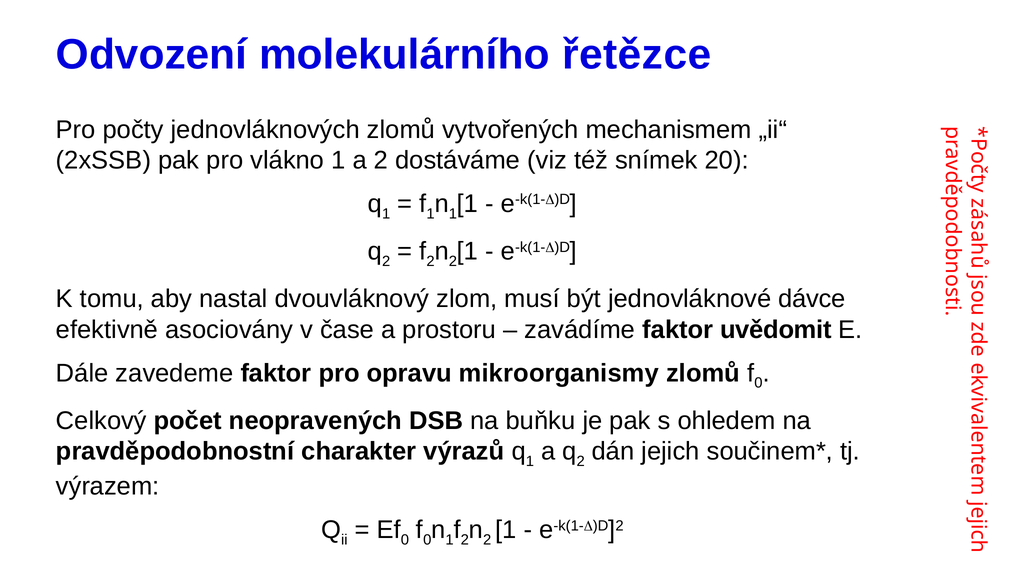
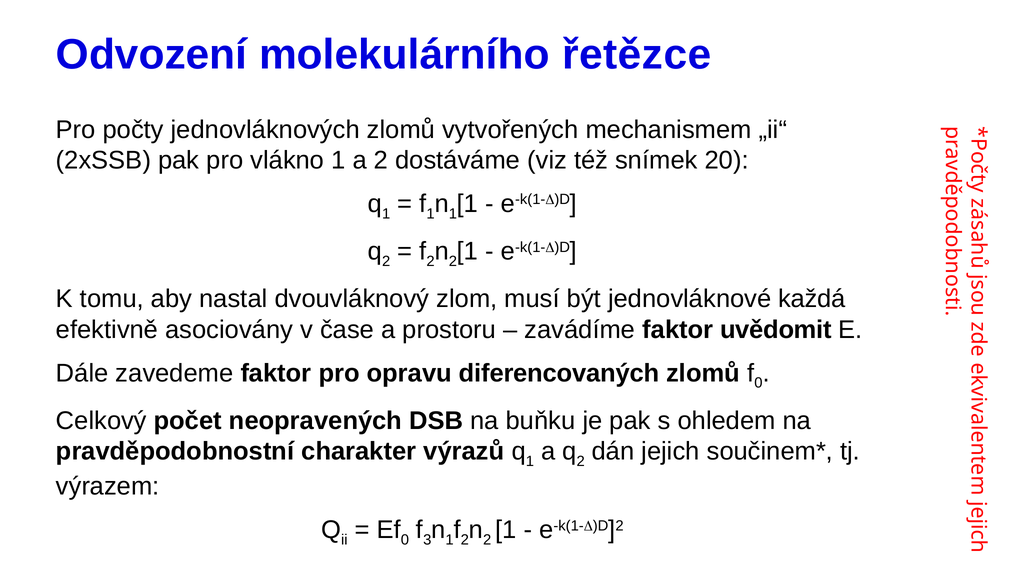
dávce: dávce -> každá
mikroorganismy: mikroorganismy -> diferencovaných
0 at (427, 540): 0 -> 3
